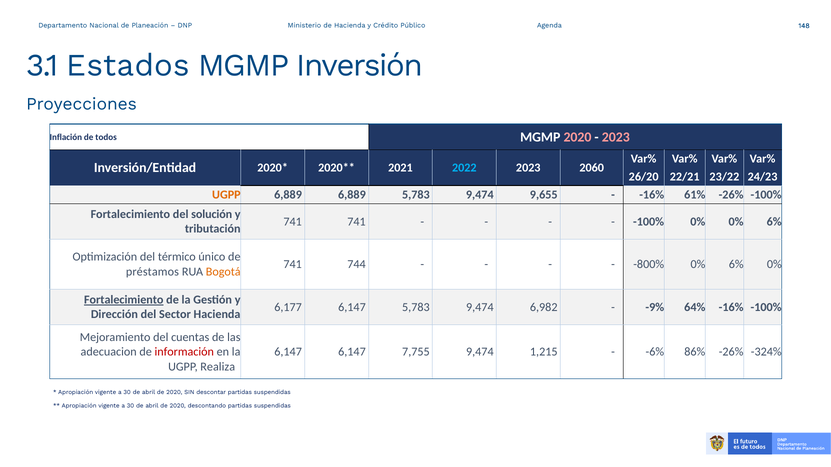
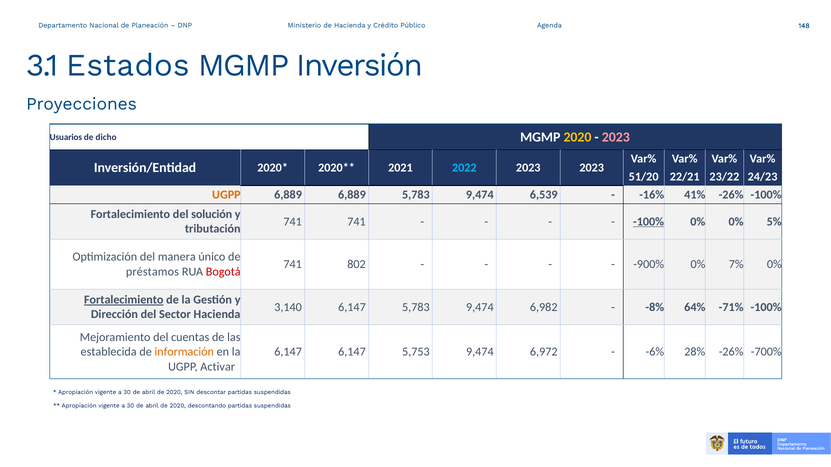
Inflación: Inflación -> Usuarios
todos: todos -> dicho
2020 at (577, 137) colour: pink -> yellow
2023 2060: 2060 -> 2023
26/20: 26/20 -> 51/20
9,655: 9,655 -> 6,539
61%: 61% -> 41%
-100% at (649, 222) underline: none -> present
0% 0% 6%: 6% -> 5%
térmico: térmico -> manera
744: 744 -> 802
-800%: -800% -> -900%
6% at (736, 265): 6% -> 7%
Bogotá colour: orange -> red
6,177: 6,177 -> 3,140
-9%: -9% -> -8%
64% -16%: -16% -> -71%
adecuacion: adecuacion -> establecida
información colour: red -> orange
7,755: 7,755 -> 5,753
1,215: 1,215 -> 6,972
86%: 86% -> 28%
-324%: -324% -> -700%
Realiza: Realiza -> Activar
